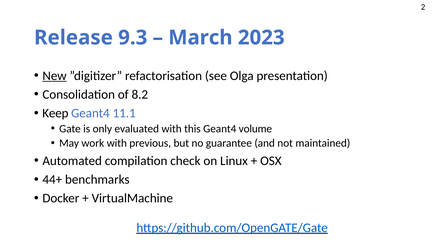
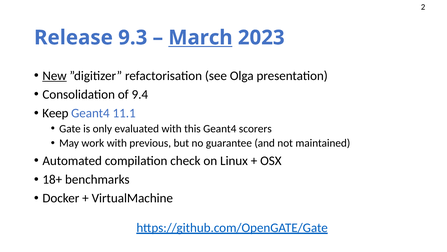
March underline: none -> present
8.2: 8.2 -> 9.4
volume: volume -> scorers
44+: 44+ -> 18+
